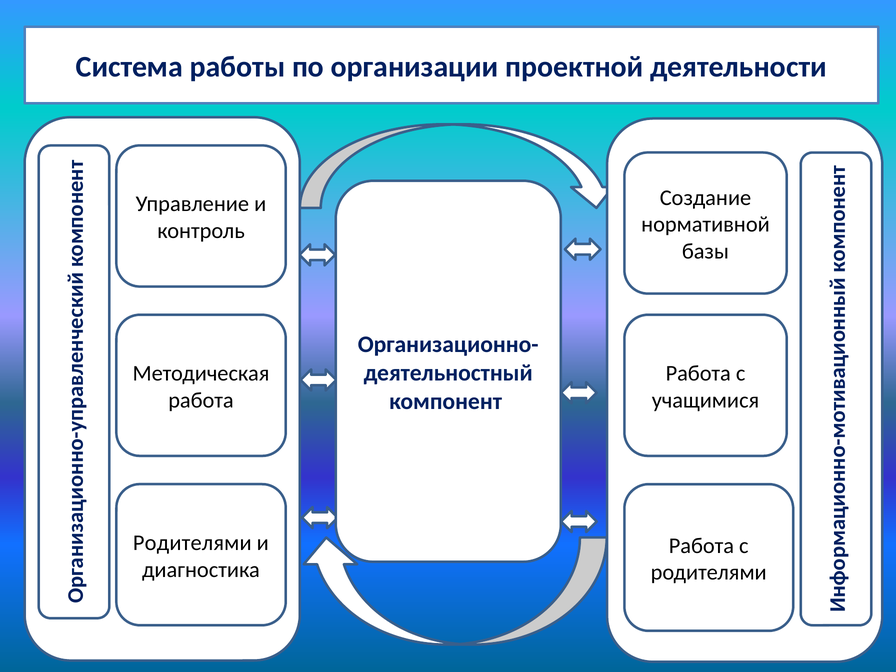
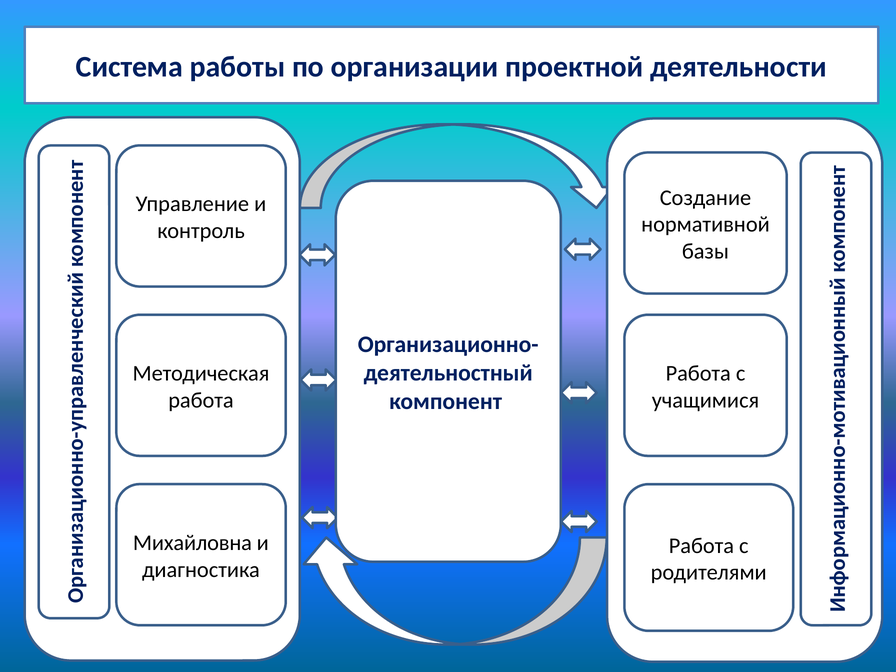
Родителями at (192, 543): Родителями -> Михайловна
